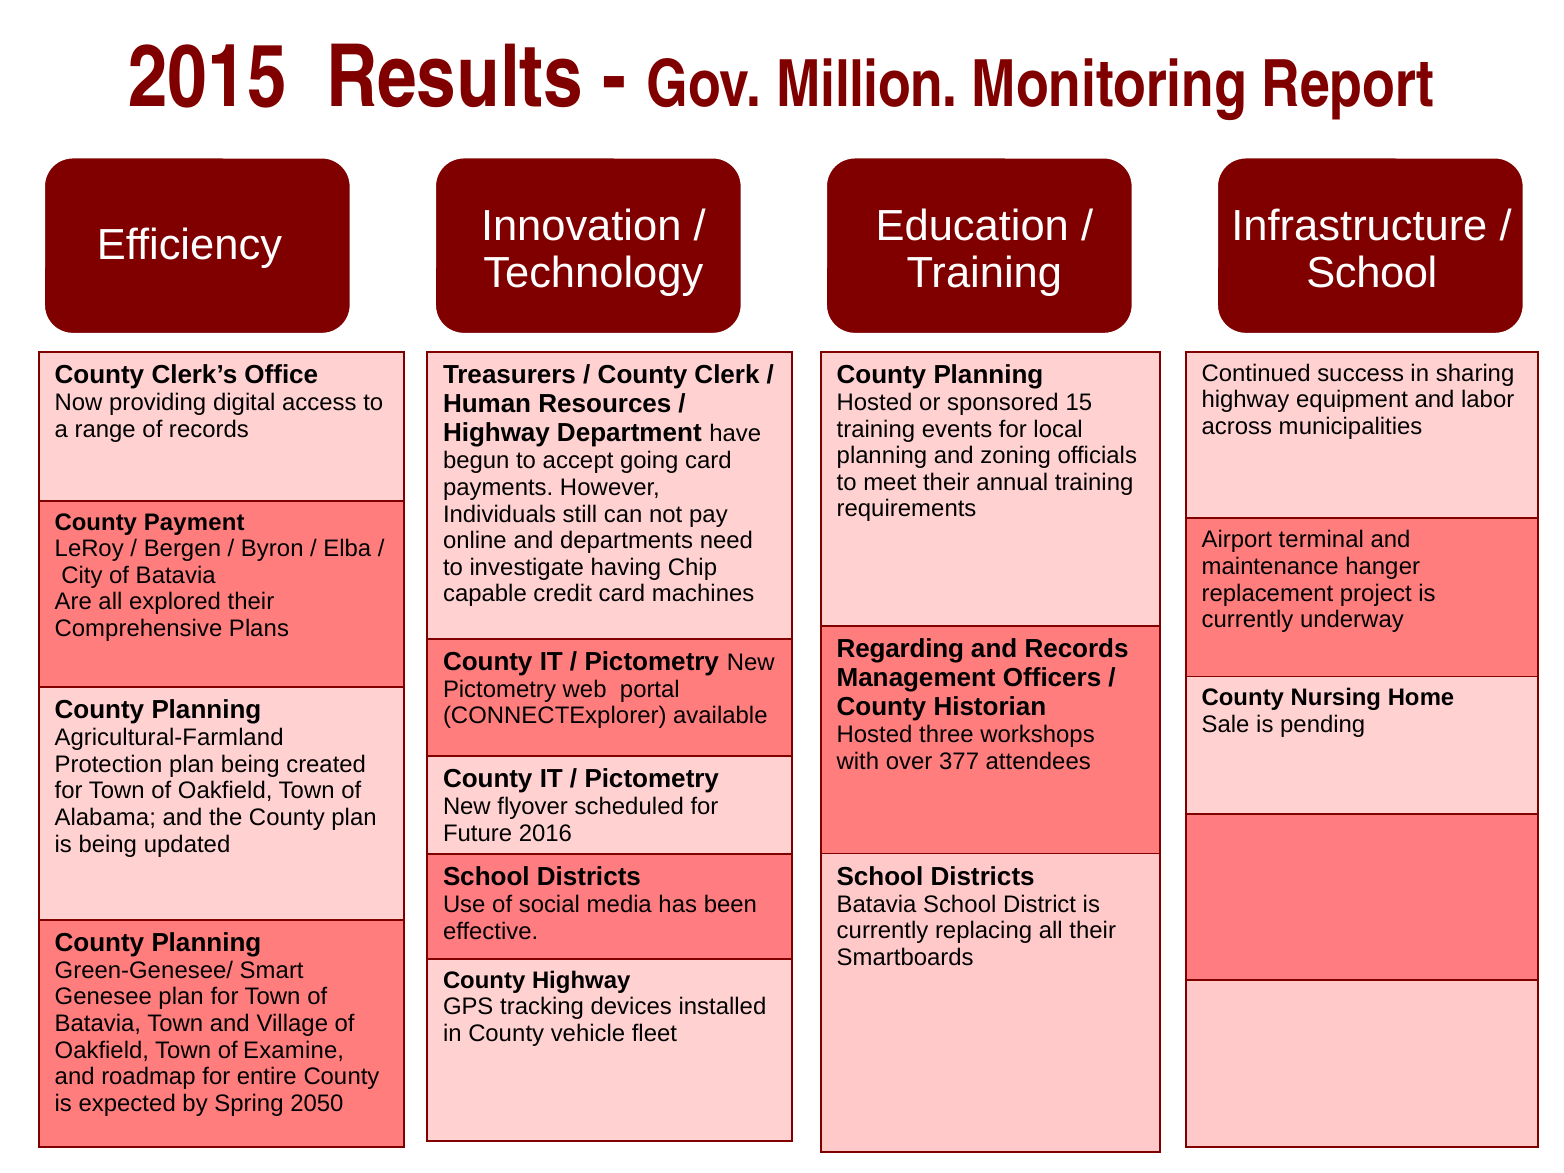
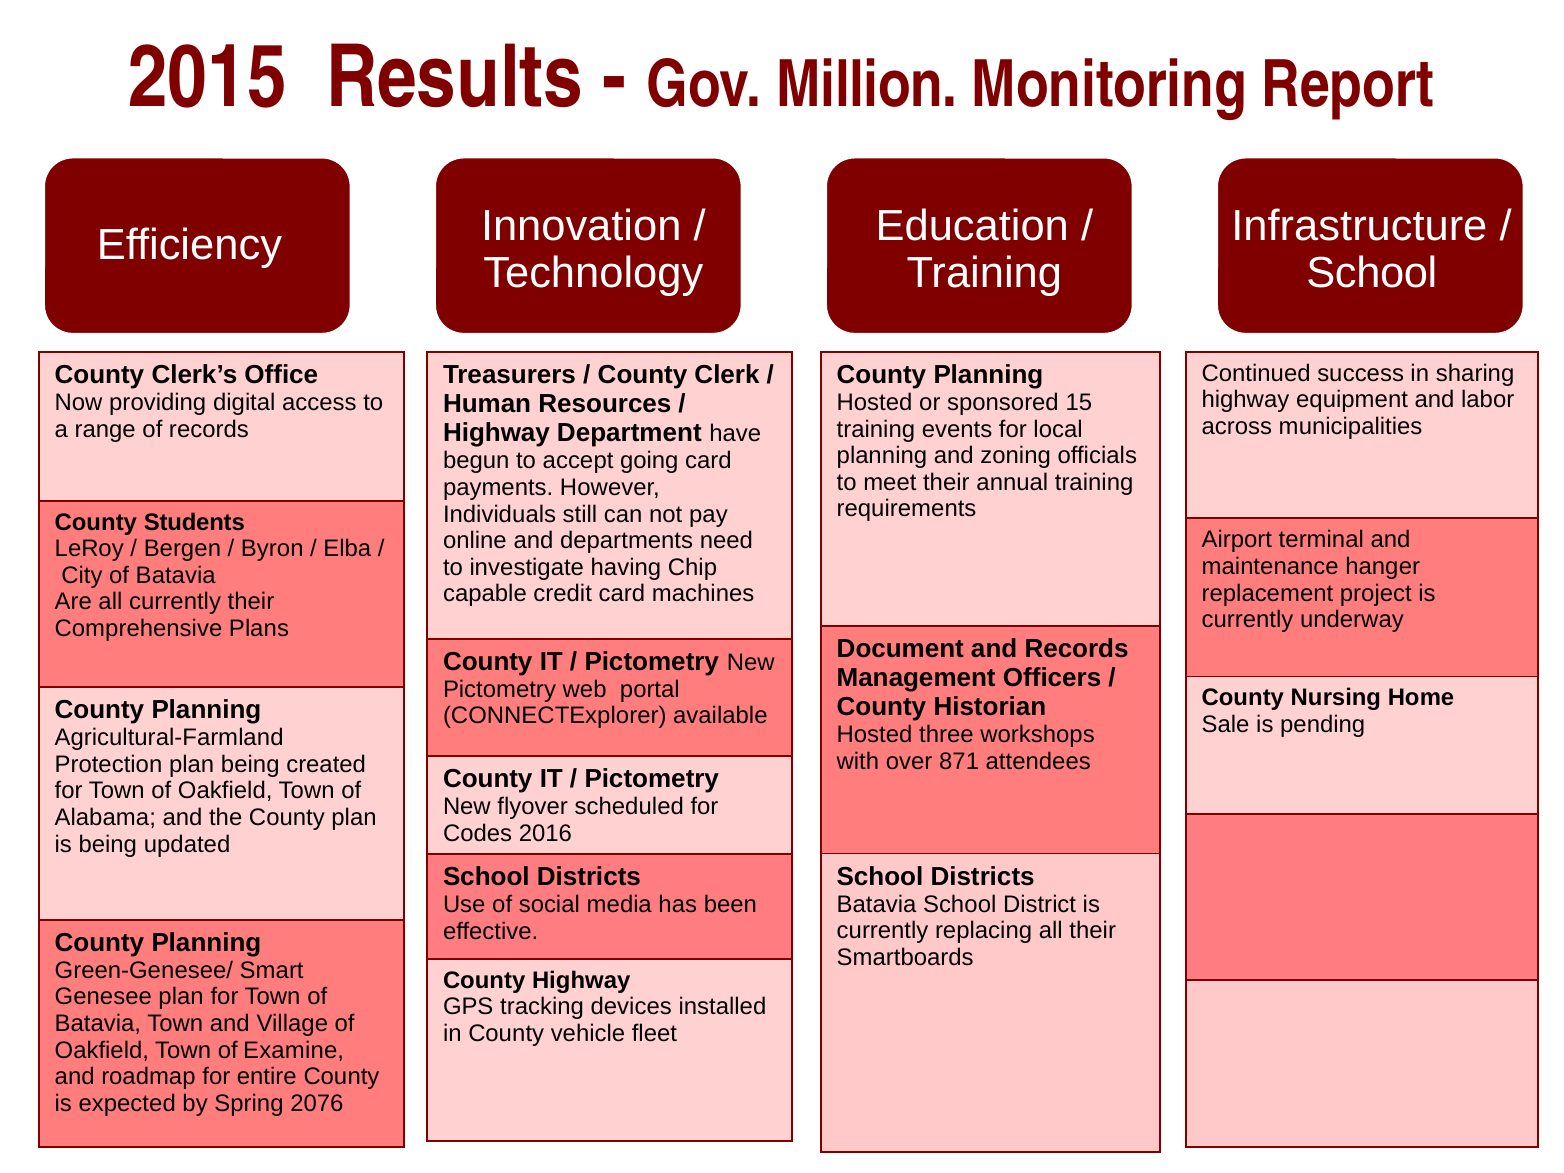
Payment: Payment -> Students
all explored: explored -> currently
Regarding: Regarding -> Document
377: 377 -> 871
Future: Future -> Codes
2050: 2050 -> 2076
